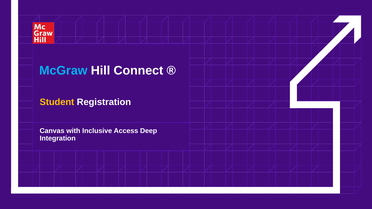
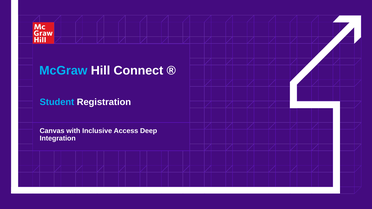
Student colour: yellow -> light blue
